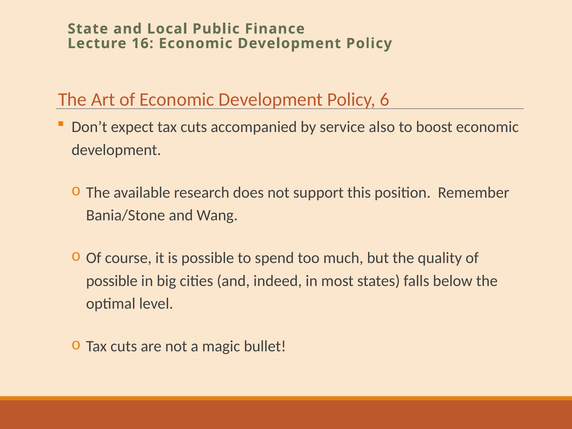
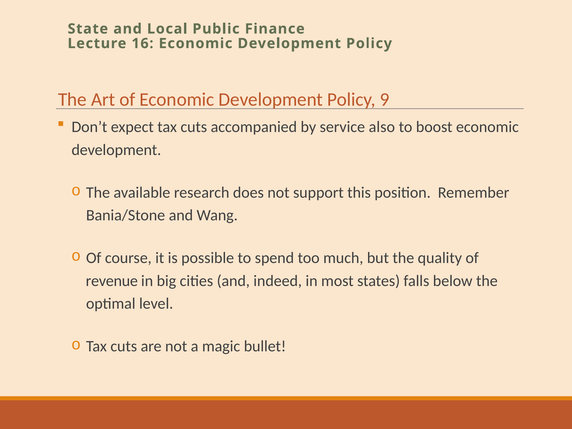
6: 6 -> 9
possible at (112, 281): possible -> revenue
